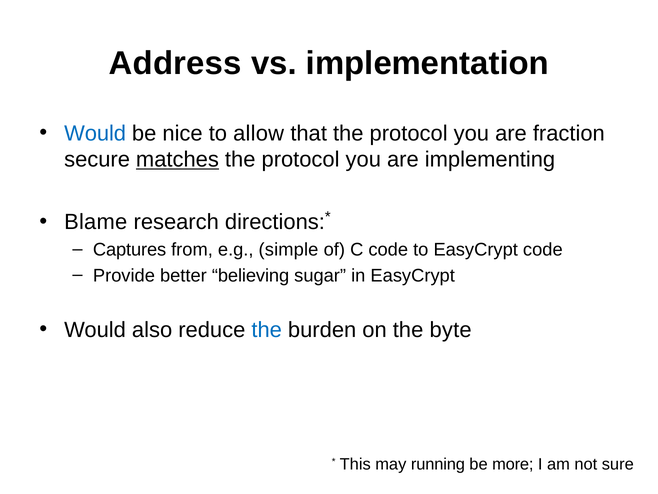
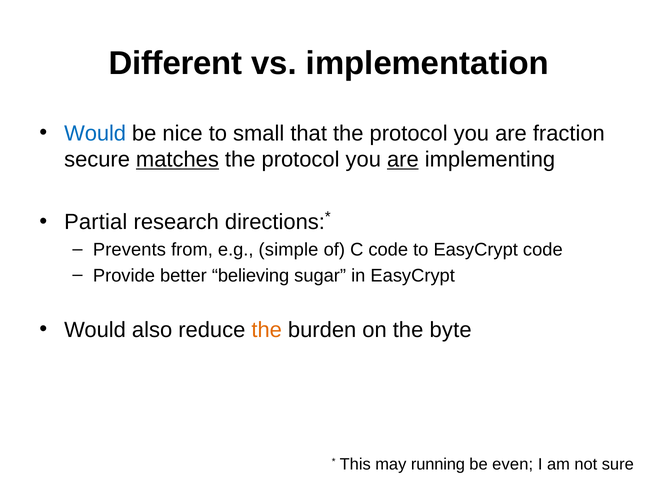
Address: Address -> Different
allow: allow -> small
are at (403, 159) underline: none -> present
Blame: Blame -> Partial
Captures: Captures -> Prevents
the at (267, 330) colour: blue -> orange
more: more -> even
